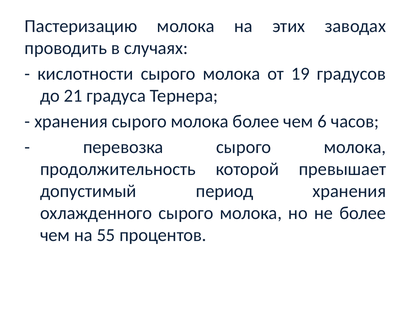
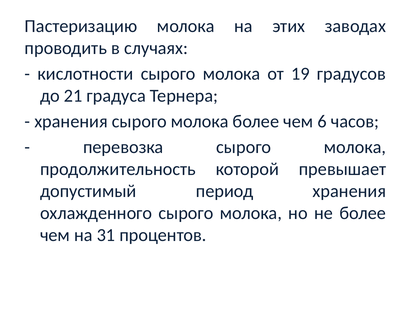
55: 55 -> 31
